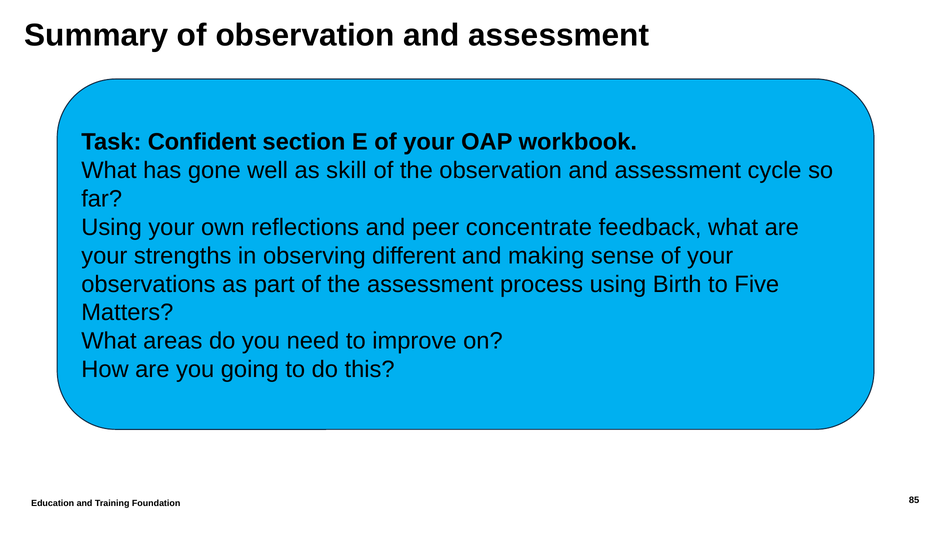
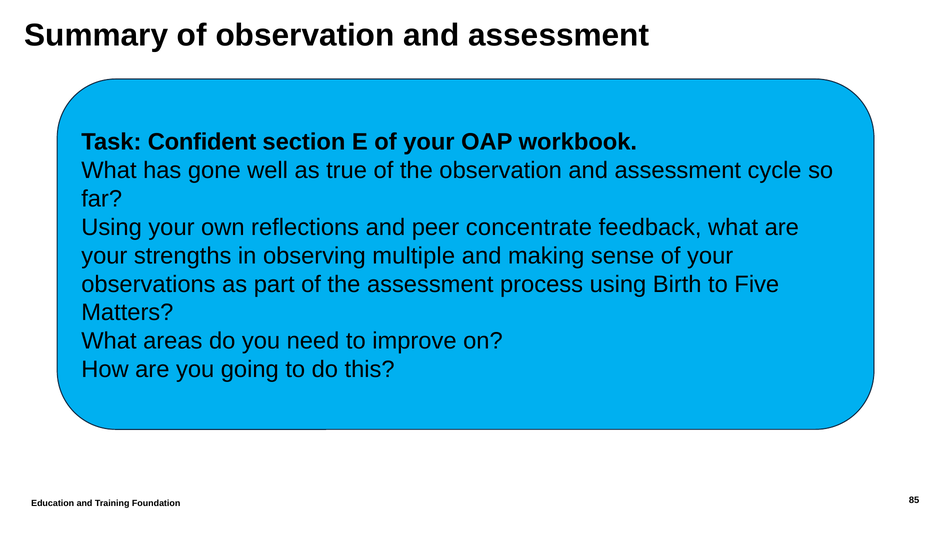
skill: skill -> true
different: different -> multiple
